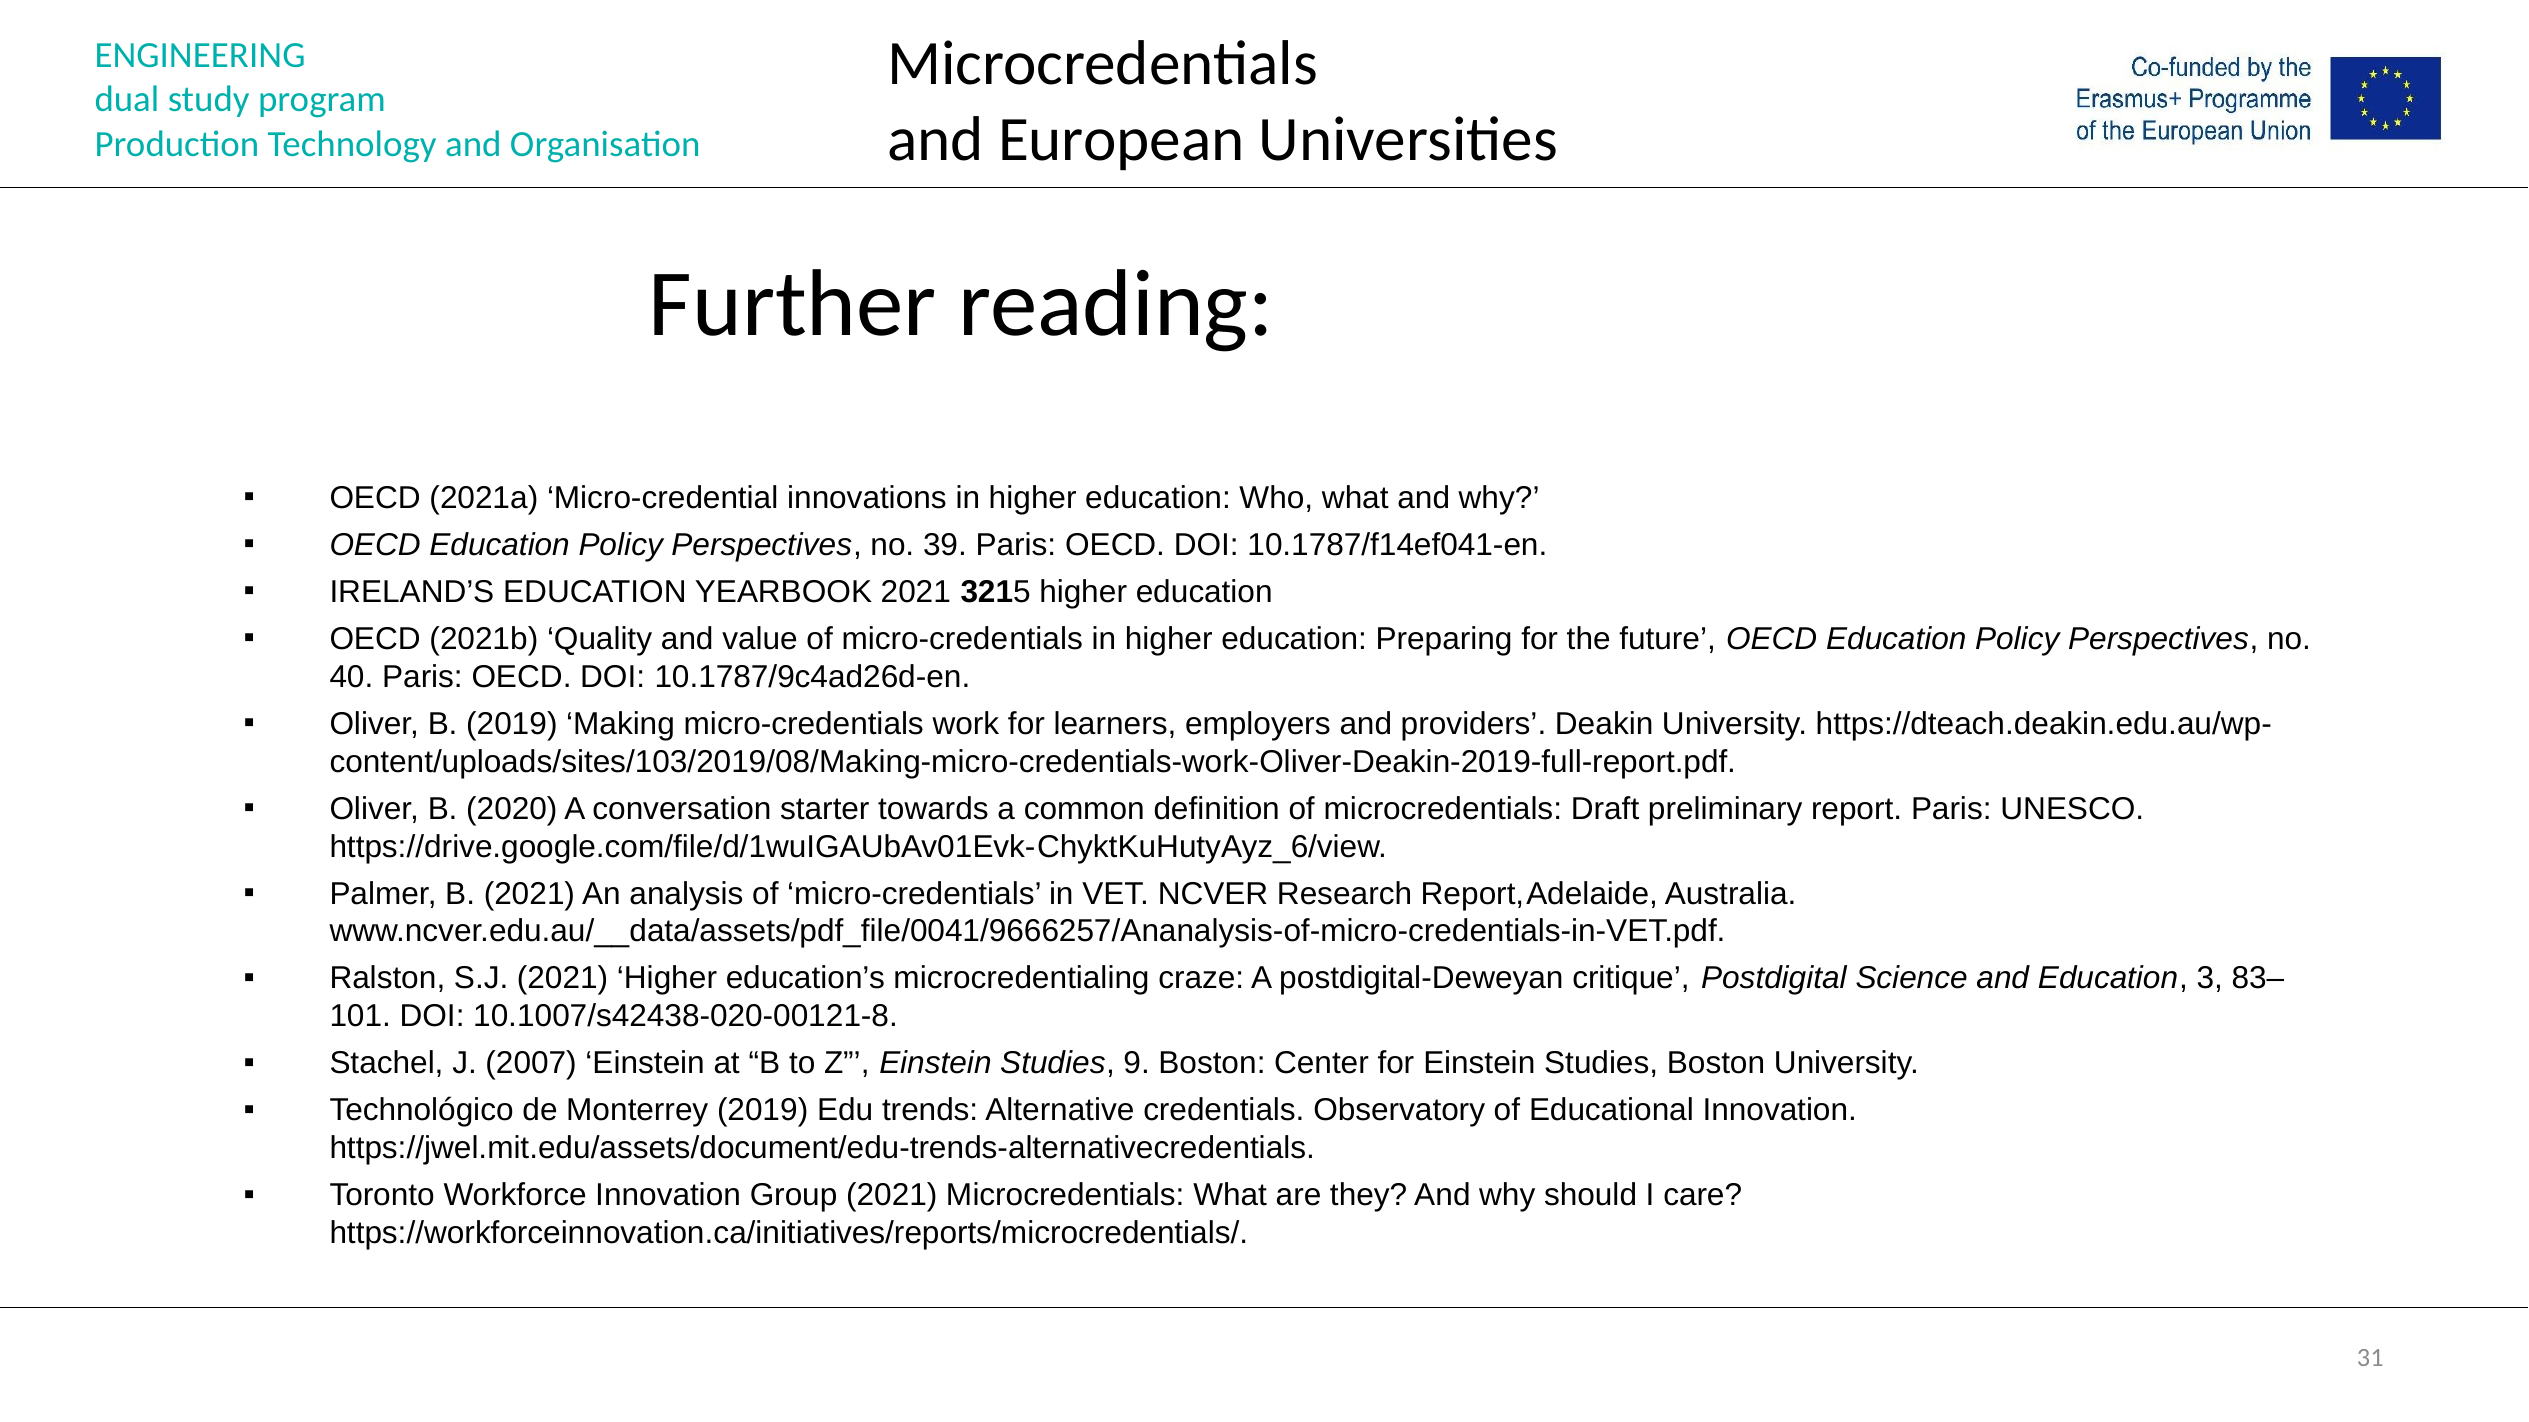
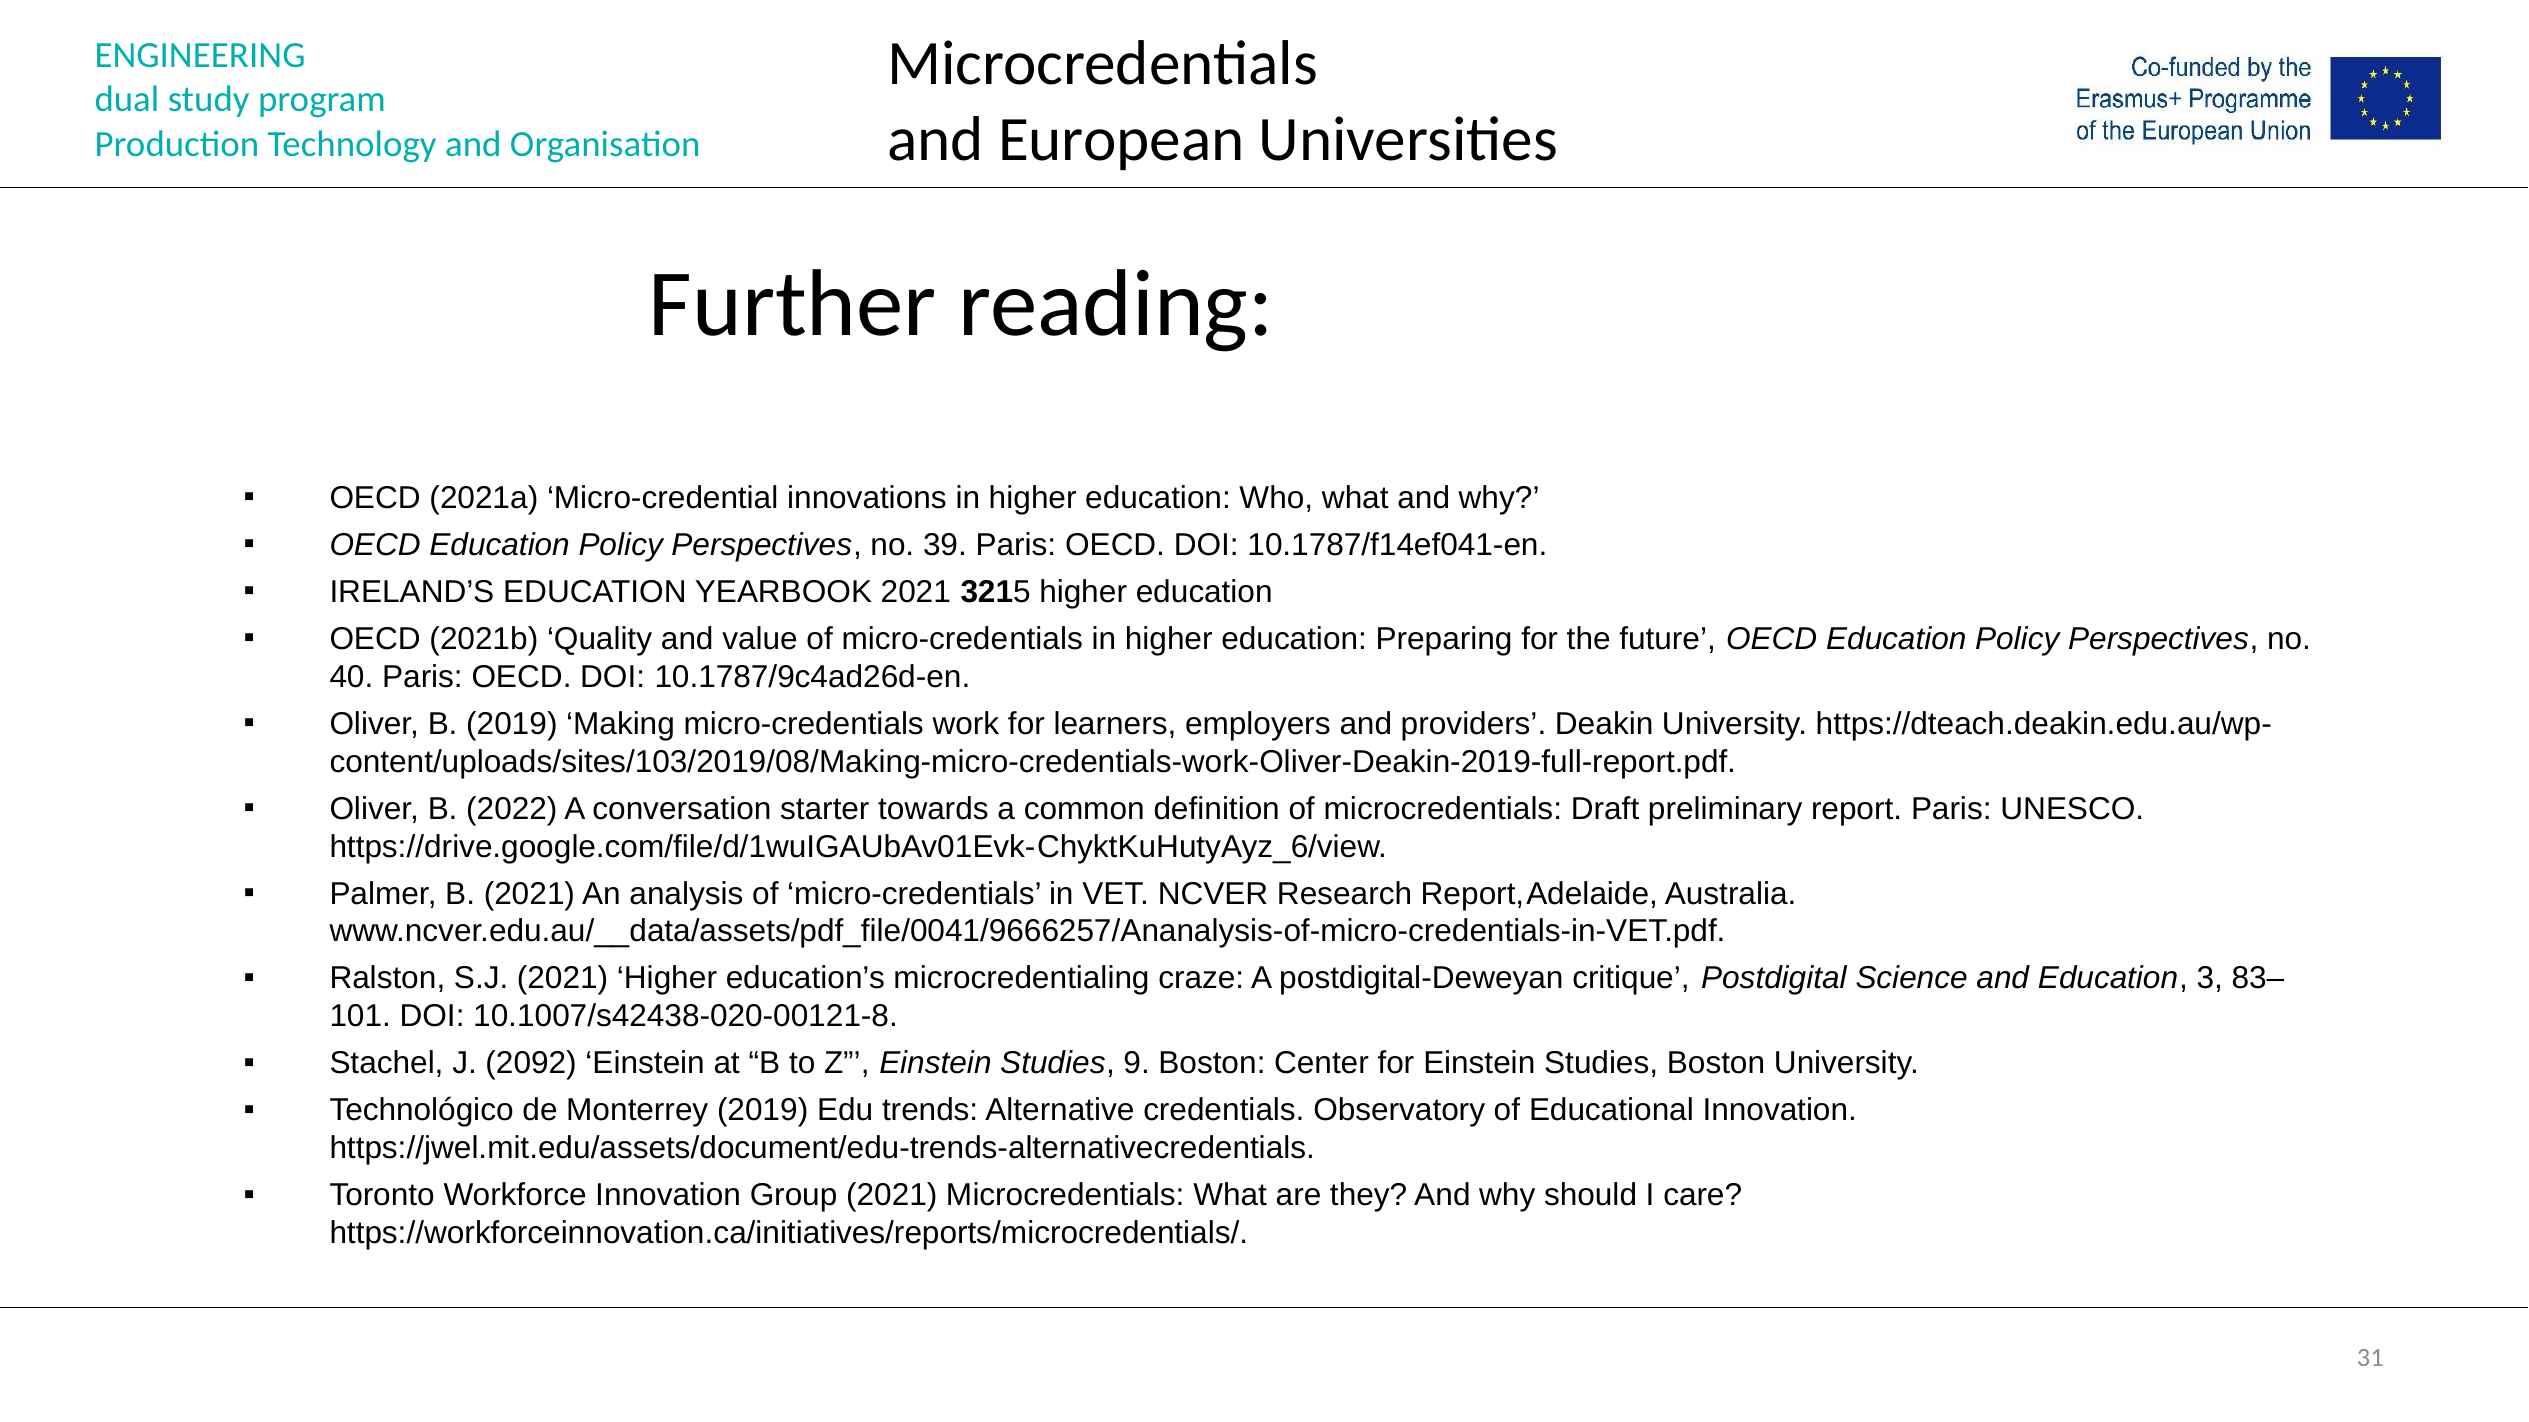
2020: 2020 -> 2022
2007: 2007 -> 2092
